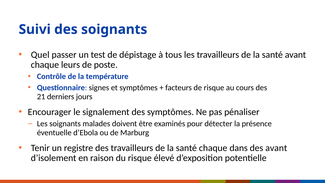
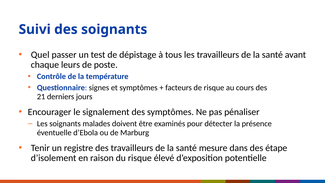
santé chaque: chaque -> mesure
des avant: avant -> étape
